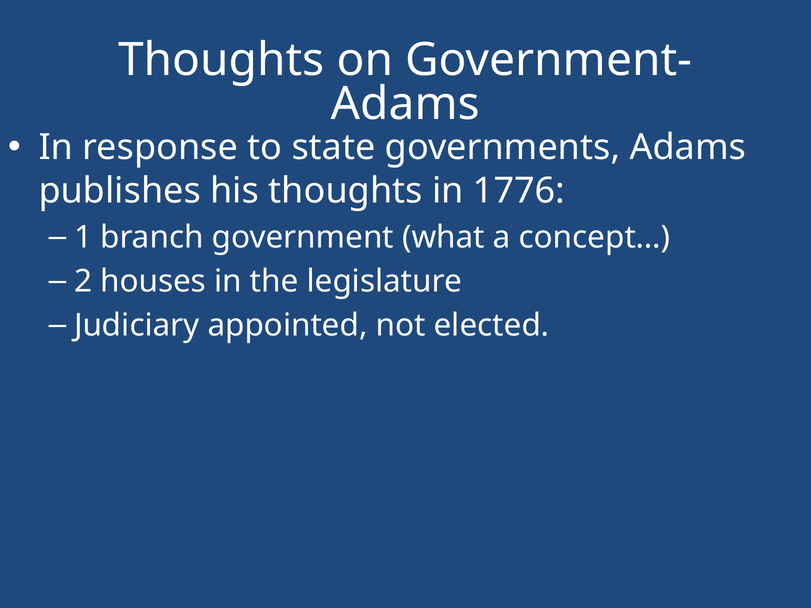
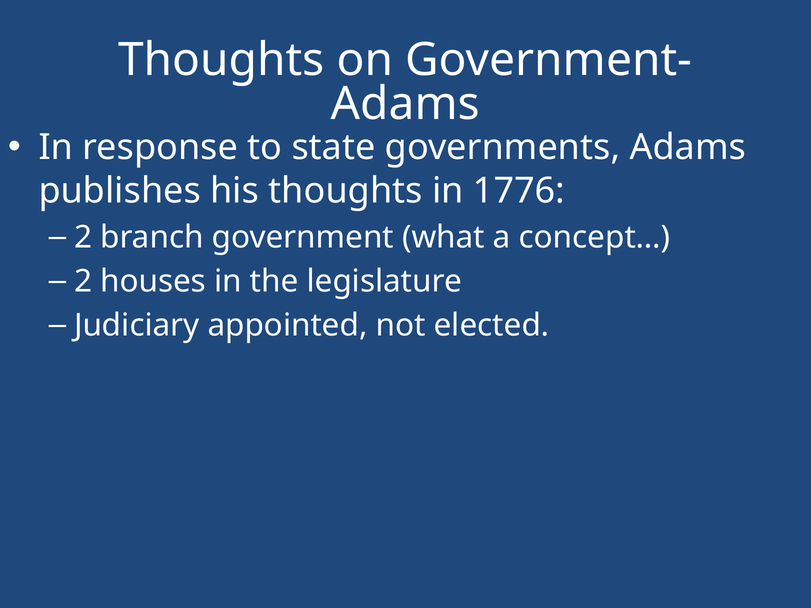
1 at (83, 237): 1 -> 2
